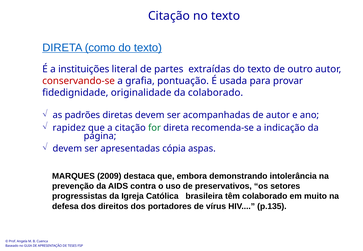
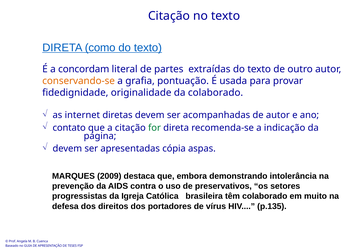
instituições: instituições -> concordam
conservando-se colour: red -> orange
padrões: padrões -> internet
rapidez: rapidez -> contato
